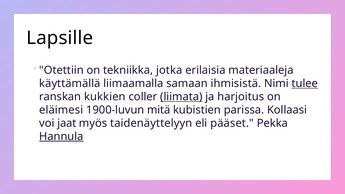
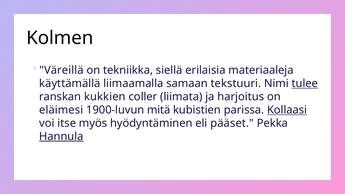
Lapsille: Lapsille -> Kolmen
Otettiin: Otettiin -> Väreillä
jotka: jotka -> siellä
ihmisistä: ihmisistä -> tekstuuri
liimata underline: present -> none
Kollaasi underline: none -> present
jaat: jaat -> itse
taidenäyttelyyn: taidenäyttelyyn -> hyödyntäminen
